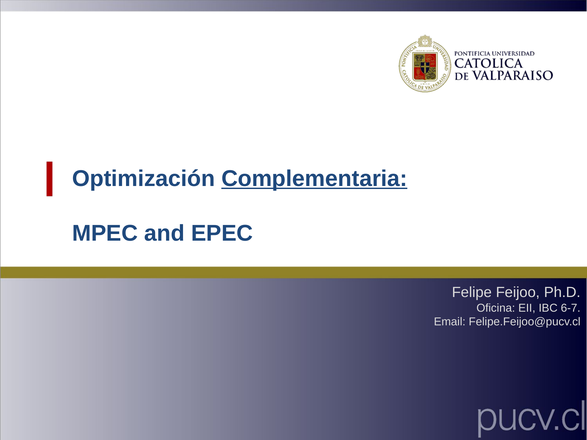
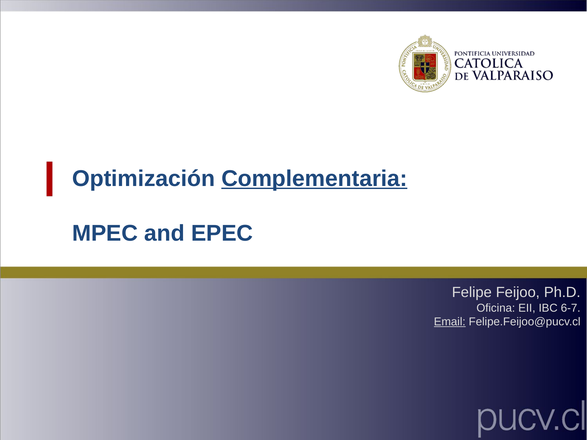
Email underline: none -> present
